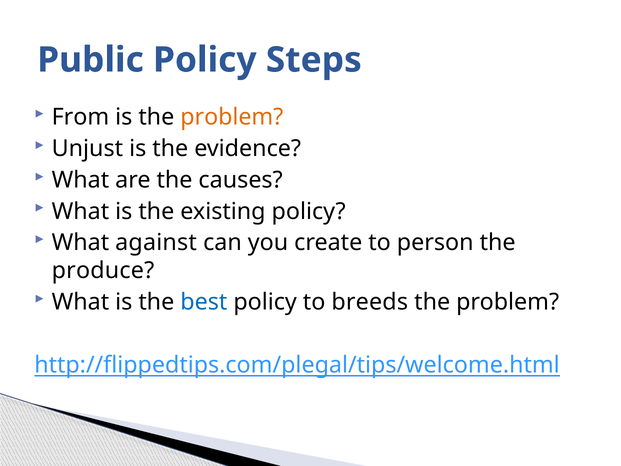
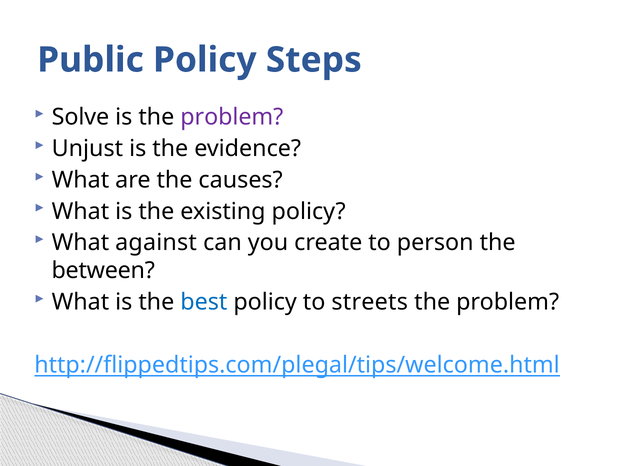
From: From -> Solve
problem at (232, 117) colour: orange -> purple
produce: produce -> between
breeds: breeds -> streets
